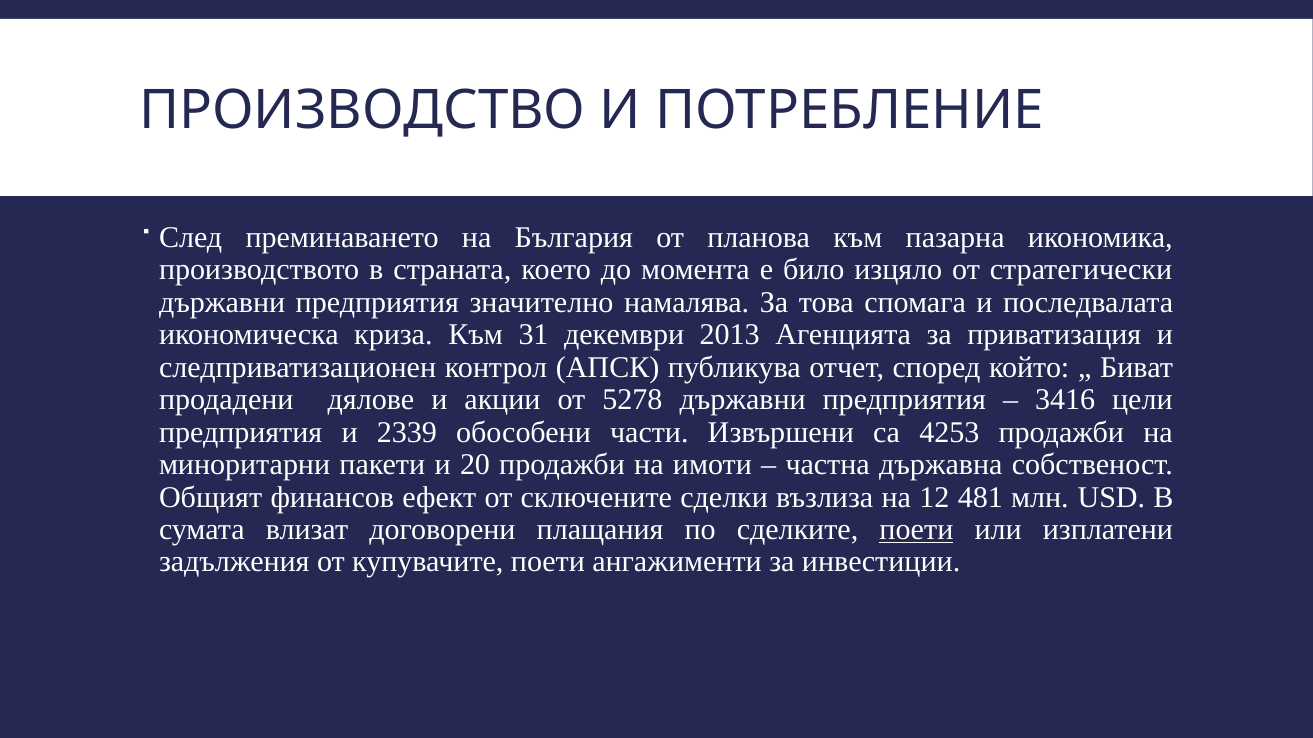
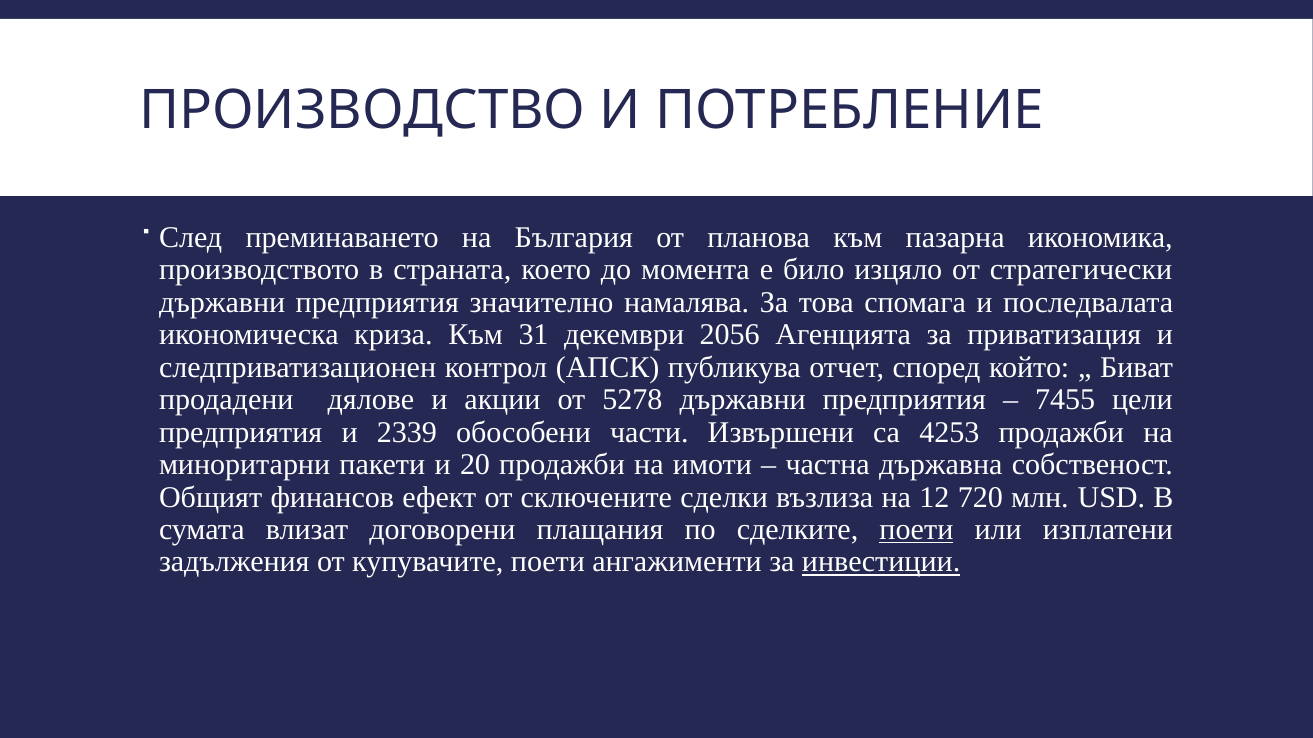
2013: 2013 -> 2056
3416: 3416 -> 7455
481: 481 -> 720
инвестиции underline: none -> present
